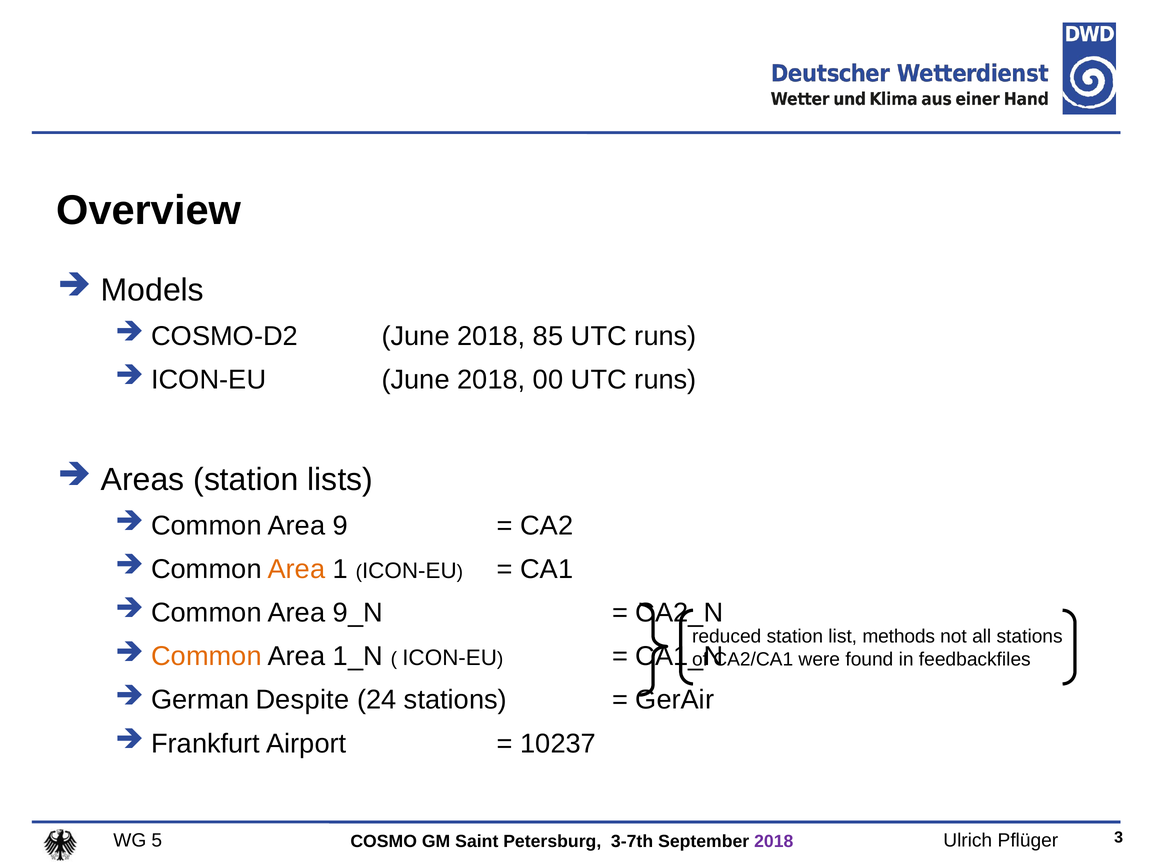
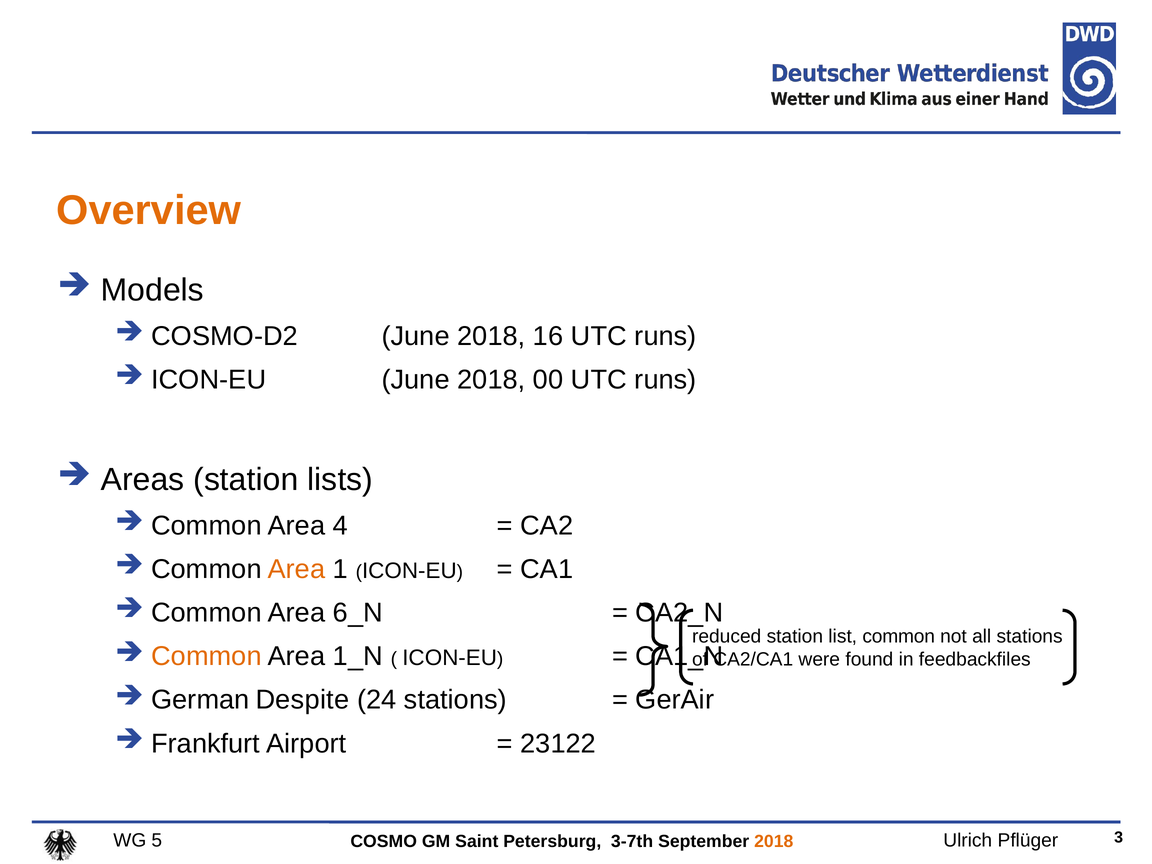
Overview colour: black -> orange
85: 85 -> 16
9: 9 -> 4
9_N: 9_N -> 6_N
list methods: methods -> common
10237: 10237 -> 23122
2018 at (774, 841) colour: purple -> orange
